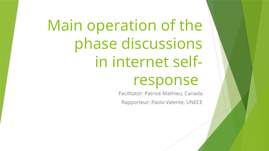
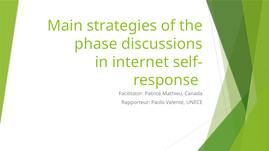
operation: operation -> strategies
